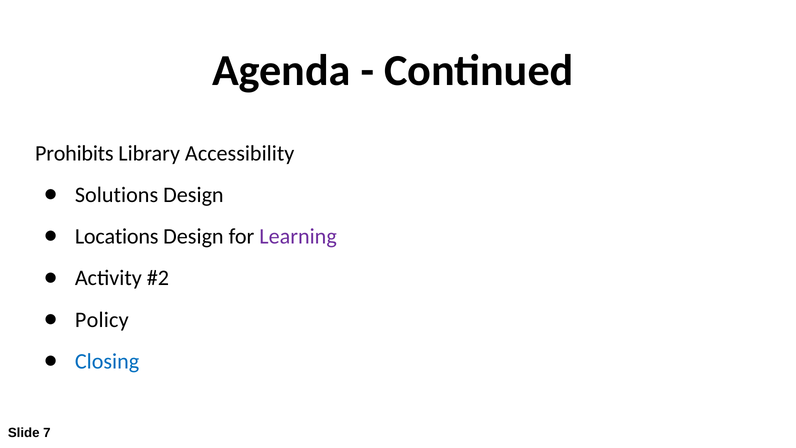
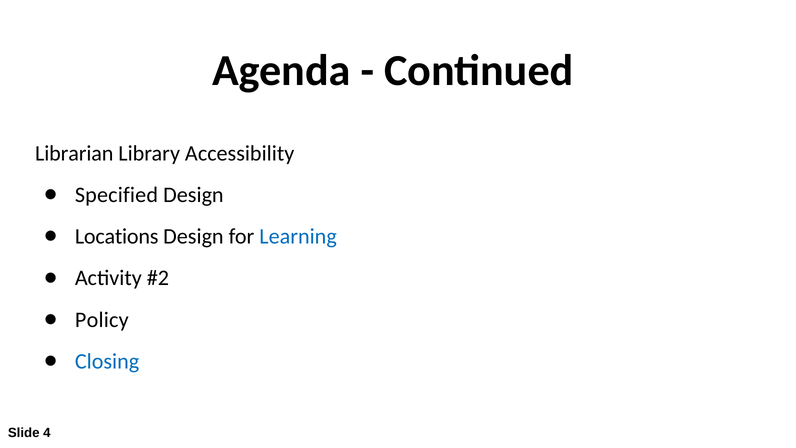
Prohibits: Prohibits -> Librarian
Solutions: Solutions -> Specified
Learning colour: purple -> blue
7: 7 -> 4
